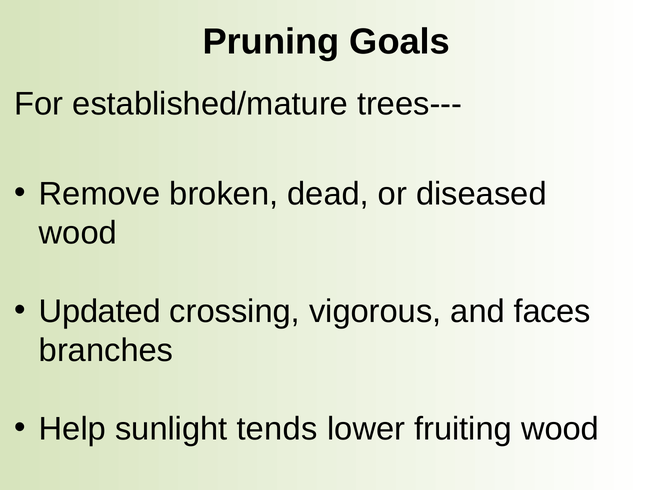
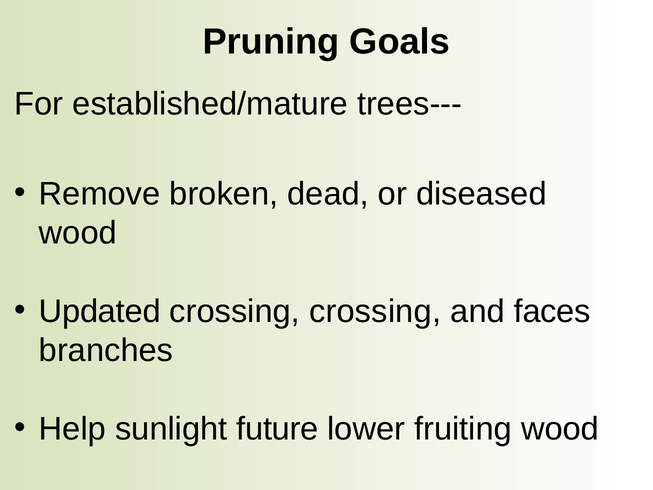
crossing vigorous: vigorous -> crossing
tends: tends -> future
